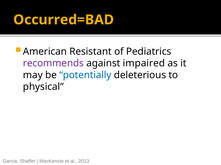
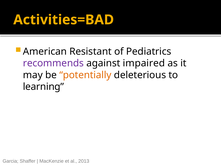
Occurred=BAD: Occurred=BAD -> Activities=BAD
potentially colour: blue -> orange
physical: physical -> learning
